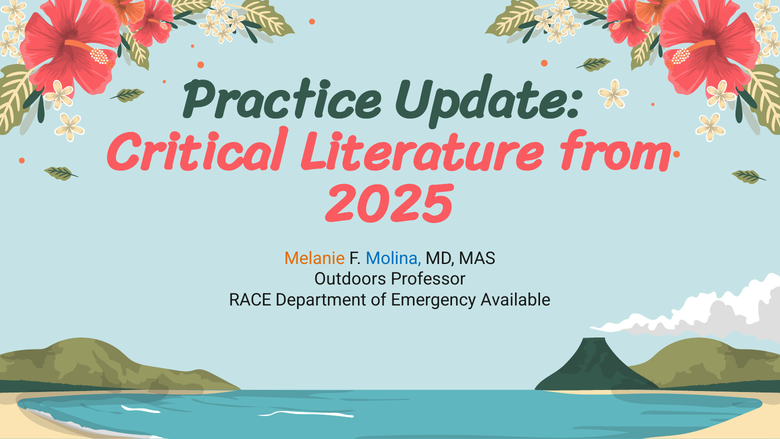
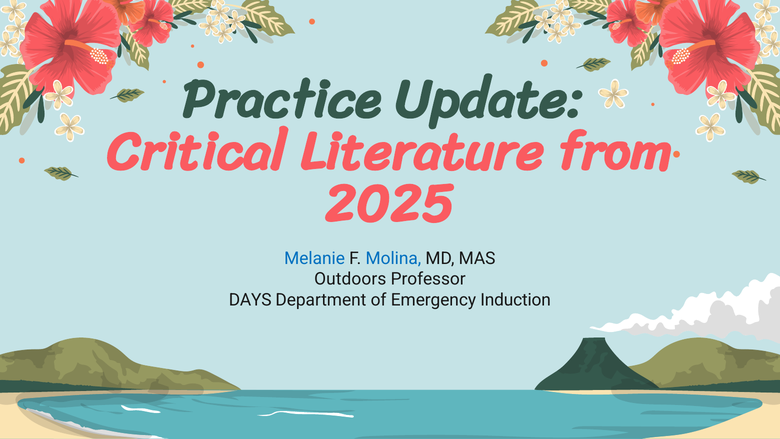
Melanie colour: orange -> blue
RACE: RACE -> DAYS
Available: Available -> Induction
